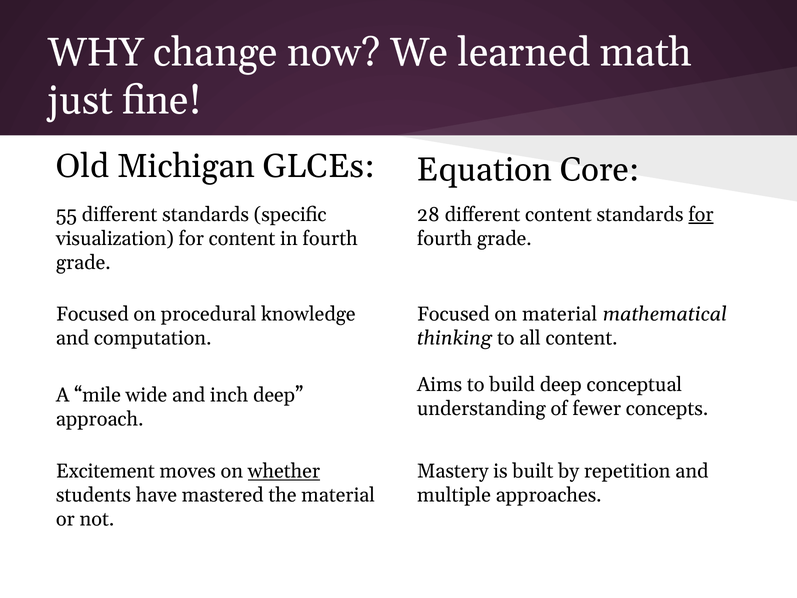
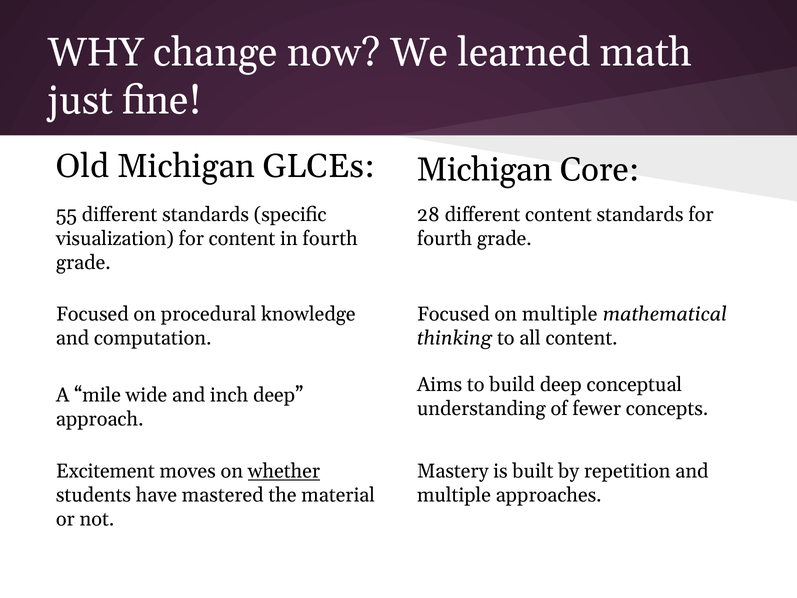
GLCEs Equation: Equation -> Michigan
for at (701, 215) underline: present -> none
on material: material -> multiple
